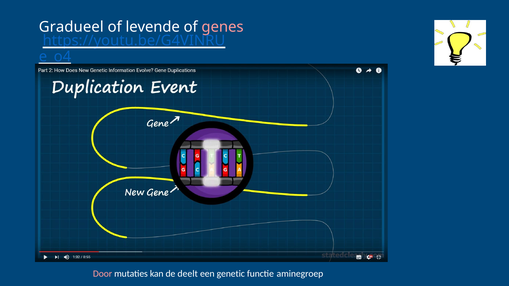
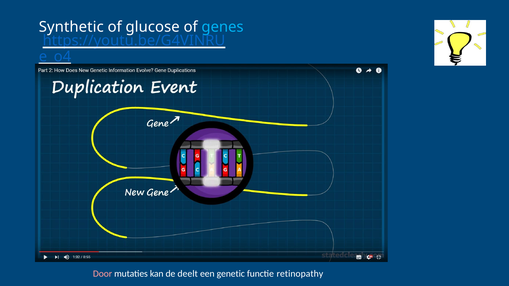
Gradueel: Gradueel -> Synthetic
levende: levende -> glucose
genes colour: pink -> light blue
aminegroep: aminegroep -> retinopathy
